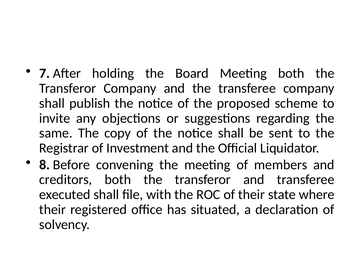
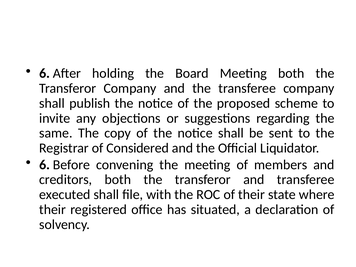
7 at (45, 73): 7 -> 6
Investment: Investment -> Considered
8 at (45, 165): 8 -> 6
